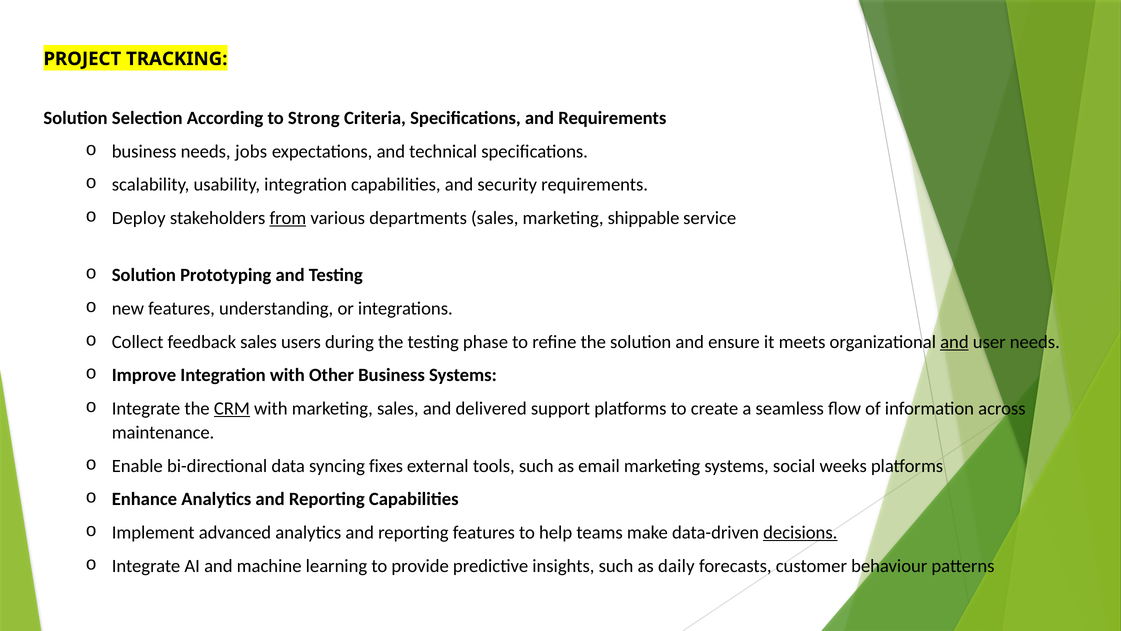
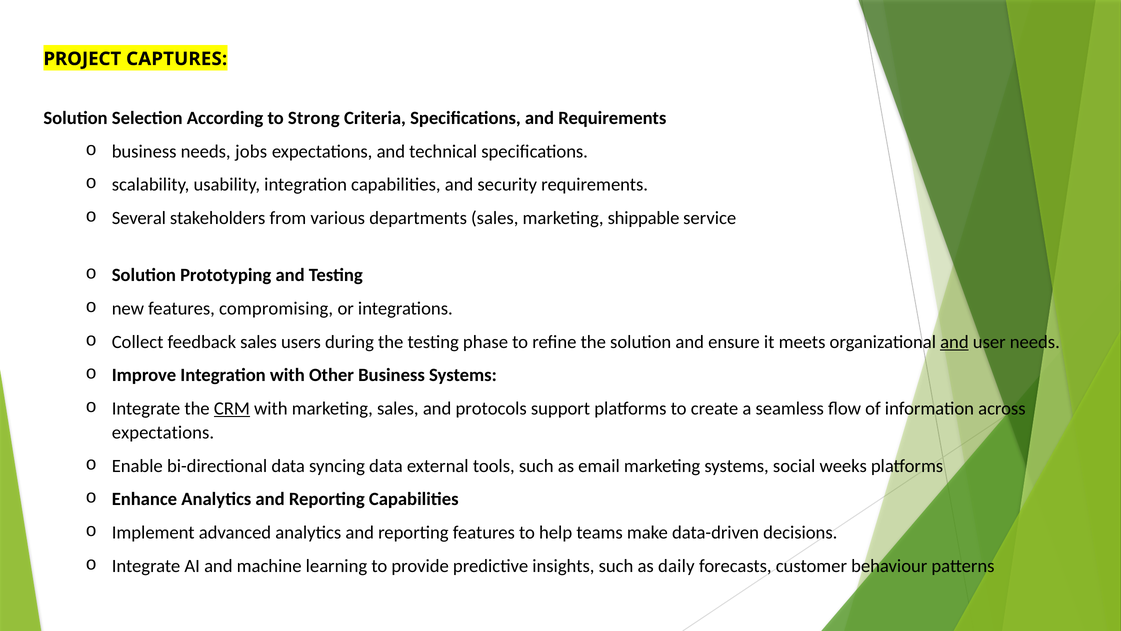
TRACKING: TRACKING -> CAPTURES
Deploy: Deploy -> Several
from underline: present -> none
understanding: understanding -> compromising
delivered: delivered -> protocols
maintenance at (163, 432): maintenance -> expectations
syncing fixes: fixes -> data
decisions underline: present -> none
